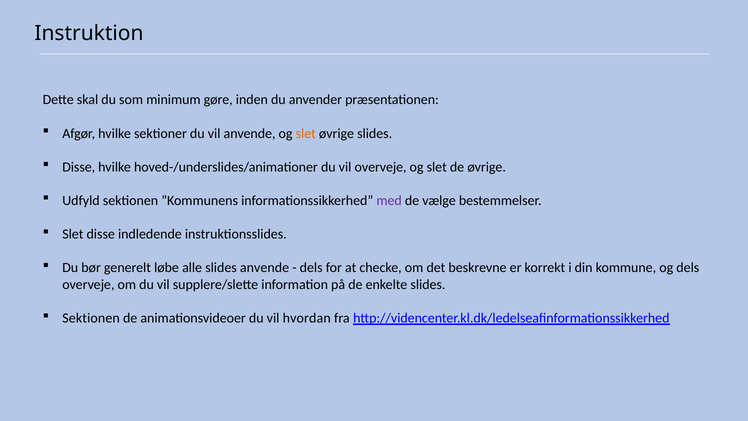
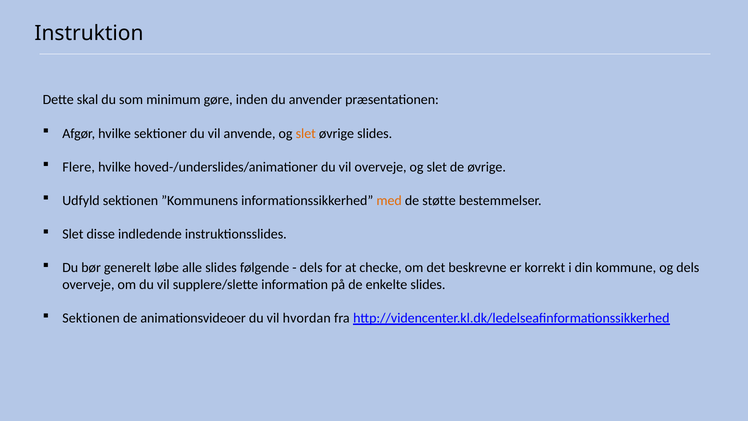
Disse at (79, 167): Disse -> Flere
med colour: purple -> orange
vælge: vælge -> støtte
slides anvende: anvende -> følgende
